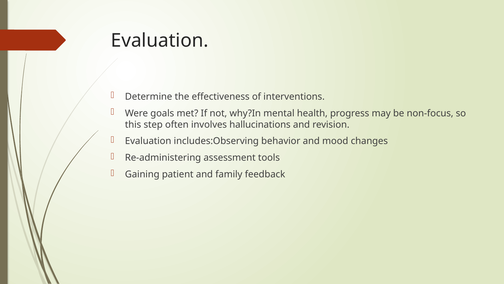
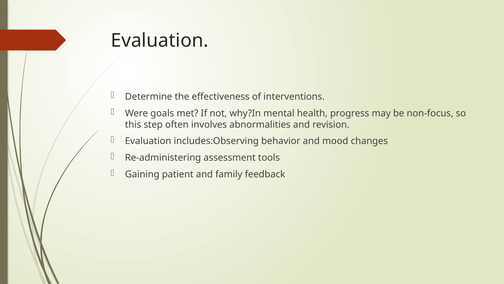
hallucinations: hallucinations -> abnormalities
